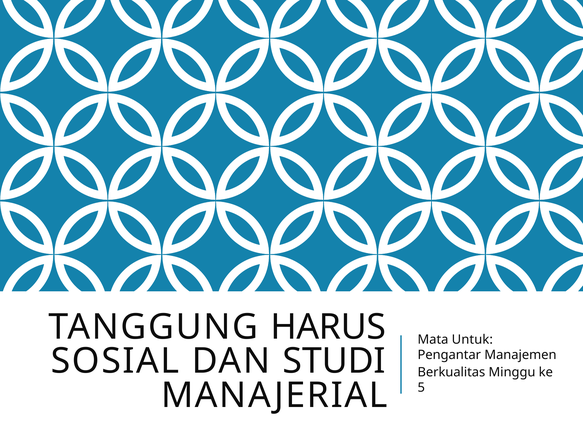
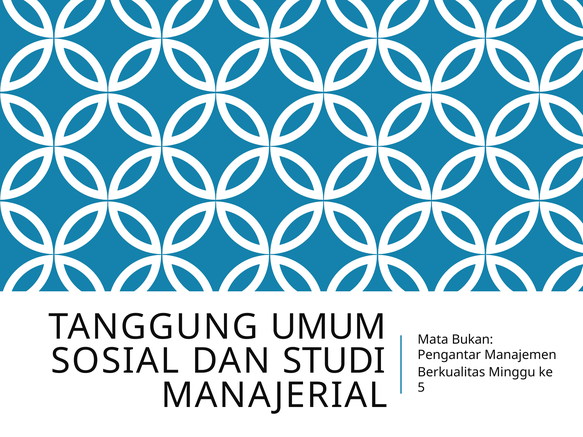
HARUS: HARUS -> UMUM
Untuk: Untuk -> Bukan
